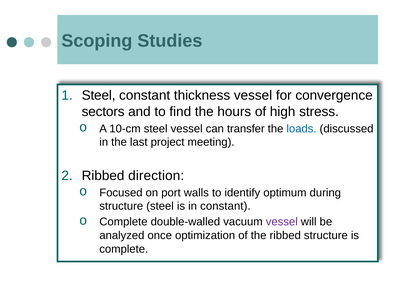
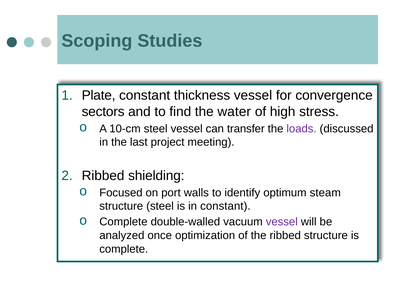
Steel at (99, 95): Steel -> Plate
hours: hours -> water
loads colour: blue -> purple
direction: direction -> shielding
during: during -> steam
